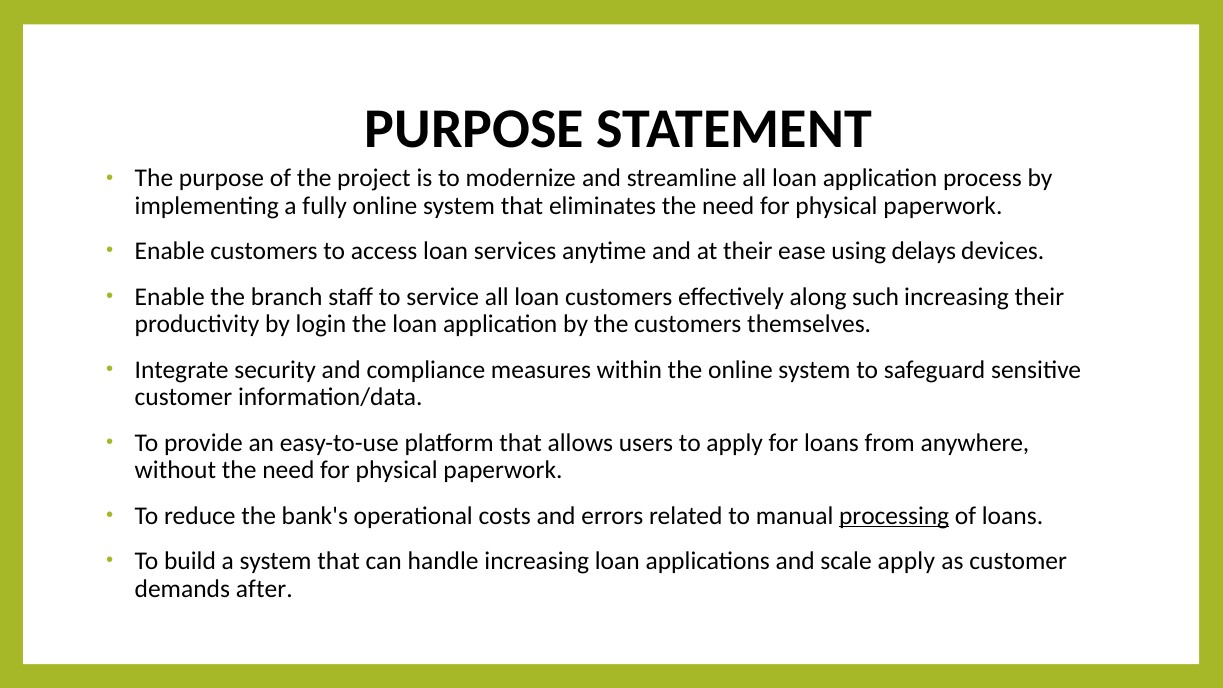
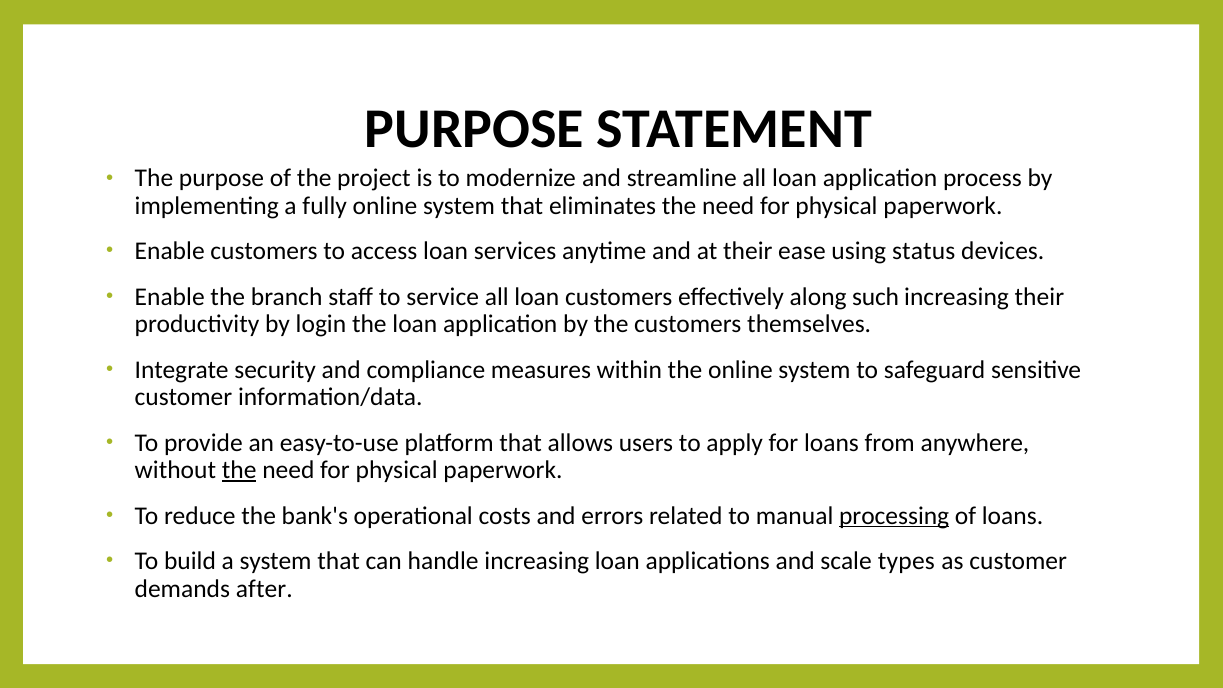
delays: delays -> status
the at (239, 470) underline: none -> present
scale apply: apply -> types
